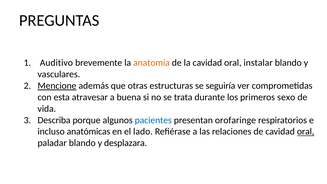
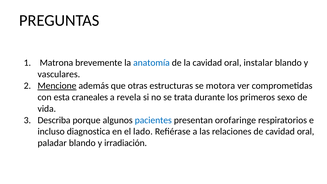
Auditivo: Auditivo -> Matrona
anatomía colour: orange -> blue
seguiría: seguiría -> motora
atravesar: atravesar -> craneales
buena: buena -> revela
anatómicas: anatómicas -> diagnostica
oral at (306, 132) underline: present -> none
desplazara: desplazara -> irradiación
